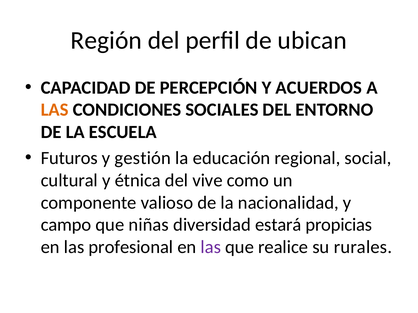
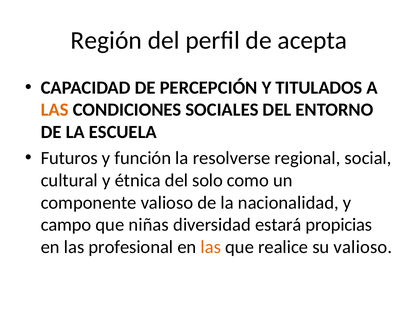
ubican: ubican -> acepta
ACUERDOS: ACUERDOS -> TITULADOS
gestión: gestión -> función
educación: educación -> resolverse
vive: vive -> solo
las at (211, 247) colour: purple -> orange
su rurales: rurales -> valioso
